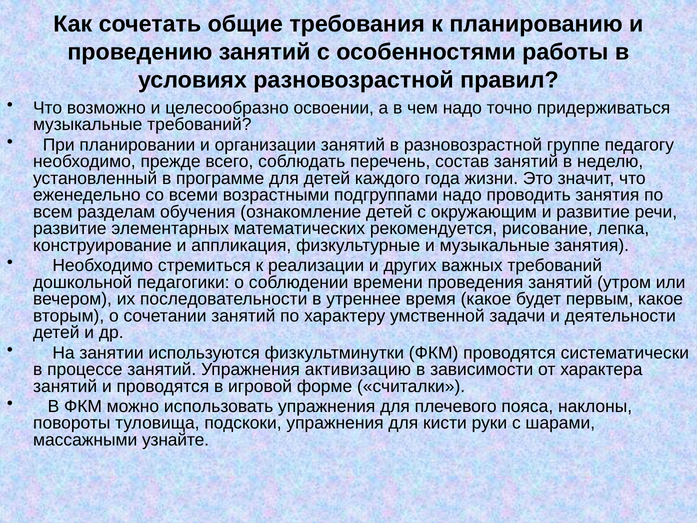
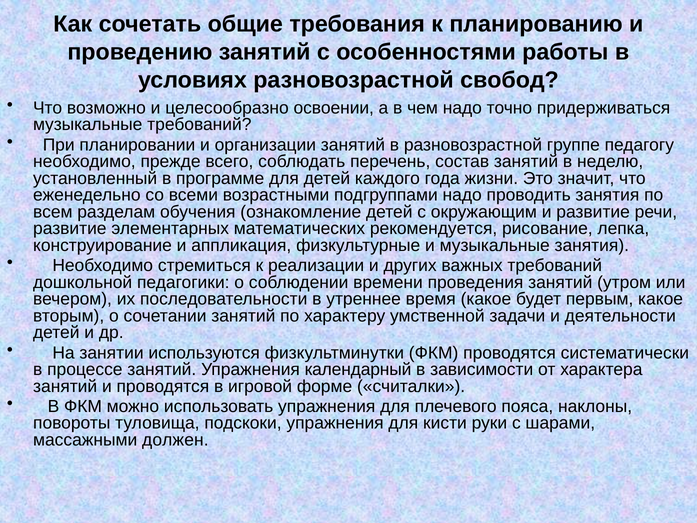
правил: правил -> свобод
активизацию: активизацию -> календарный
узнайте: узнайте -> должен
